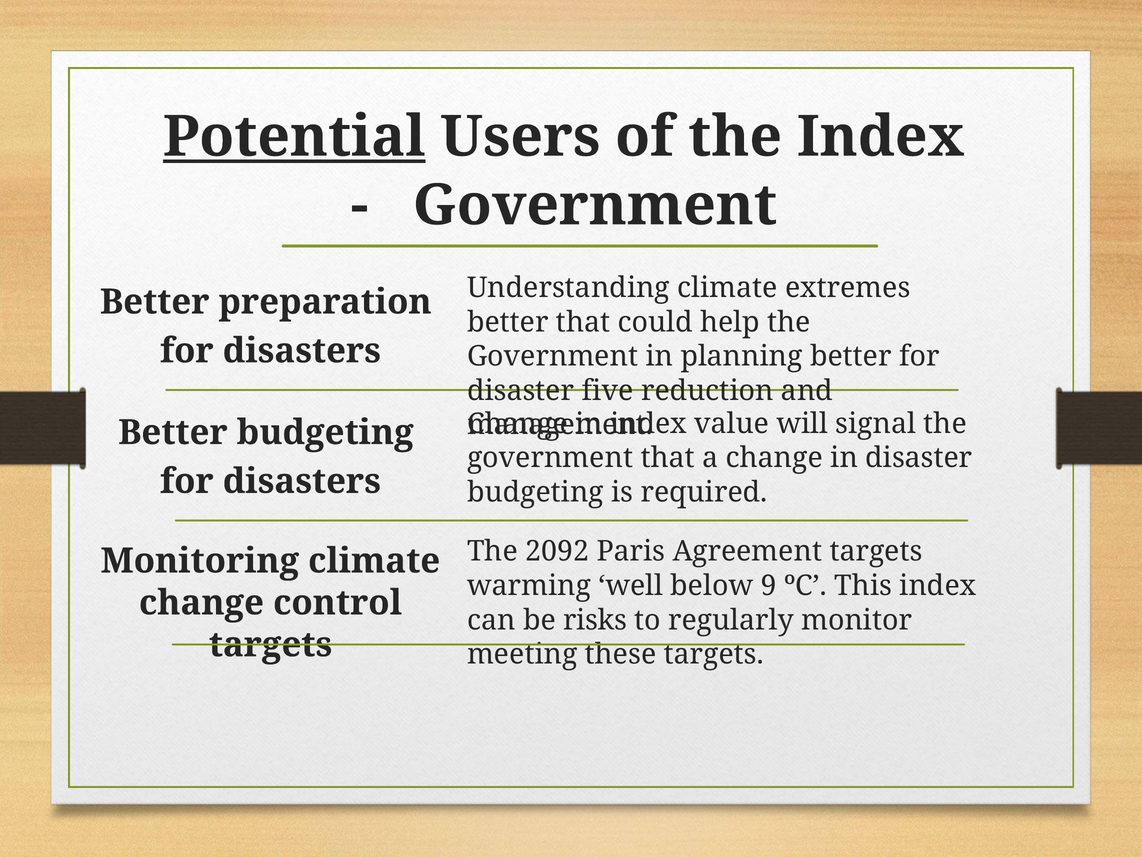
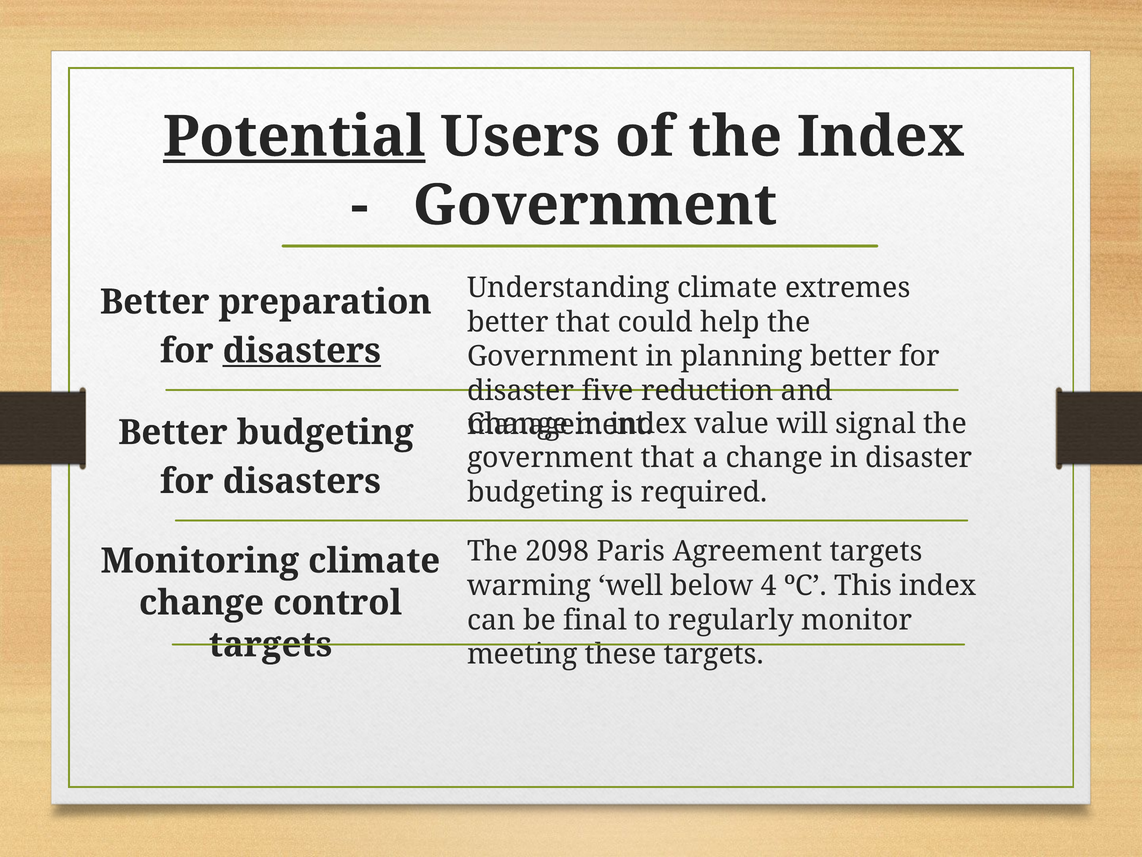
disasters at (302, 351) underline: none -> present
2092: 2092 -> 2098
9: 9 -> 4
risks: risks -> final
